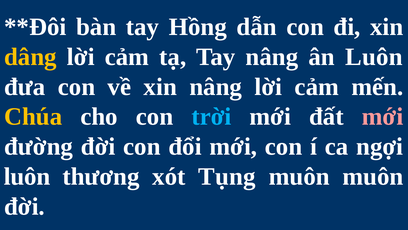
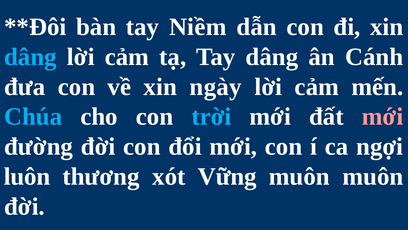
Hồng: Hồng -> Niềm
dâng at (30, 57) colour: yellow -> light blue
Tay nâng: nâng -> dâng
ân Luôn: Luôn -> Cánh
xin nâng: nâng -> ngày
Chúa colour: yellow -> light blue
Tụng: Tụng -> Vững
